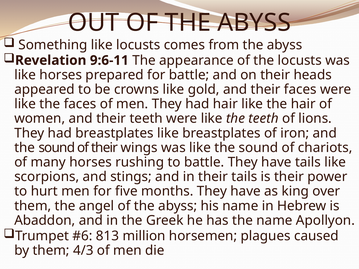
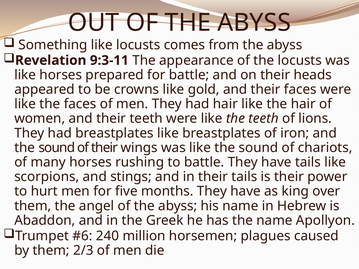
9:6-11: 9:6-11 -> 9:3-11
813: 813 -> 240
4/3: 4/3 -> 2/3
